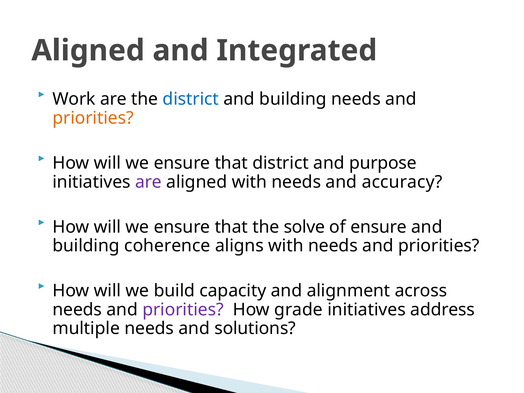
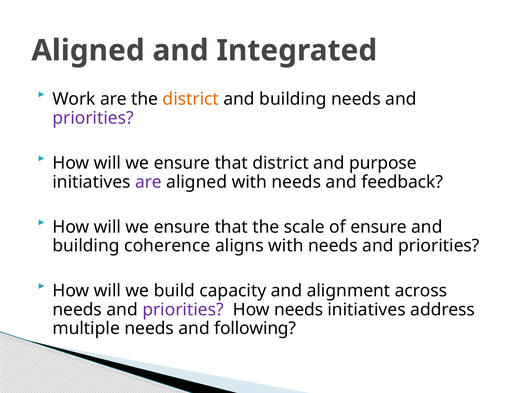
district at (191, 99) colour: blue -> orange
priorities at (93, 118) colour: orange -> purple
accuracy: accuracy -> feedback
solve: solve -> scale
How grade: grade -> needs
solutions: solutions -> following
